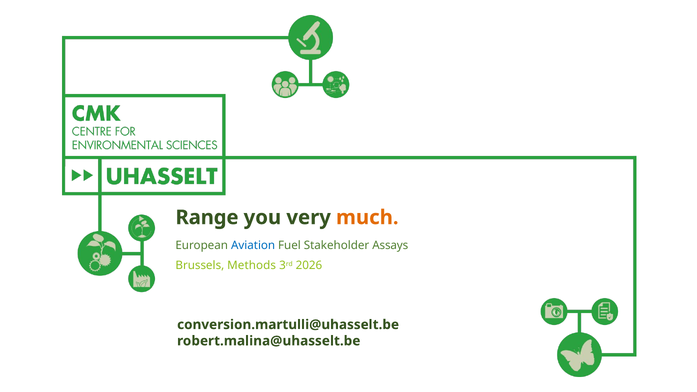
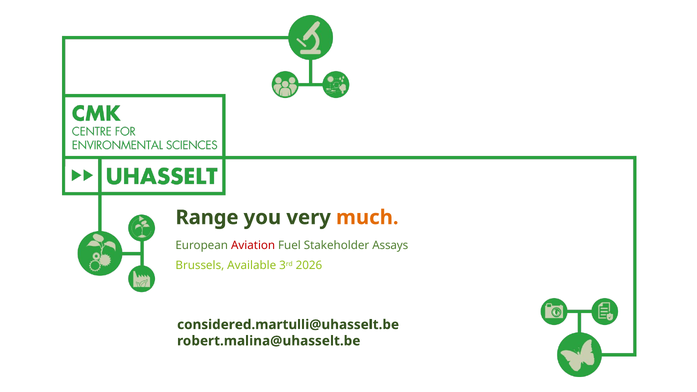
Aviation colour: blue -> red
Methods: Methods -> Available
conversion.martulli@uhasselt.be: conversion.martulli@uhasselt.be -> considered.martulli@uhasselt.be
